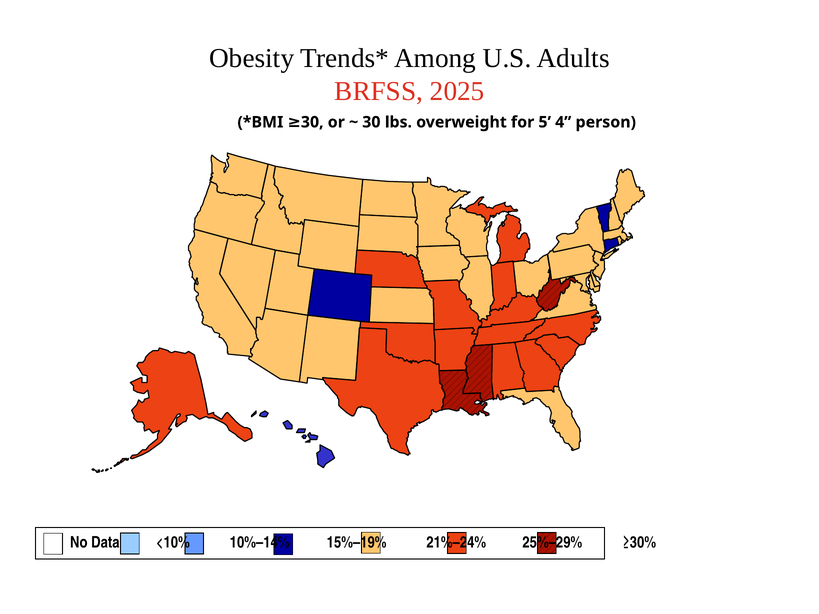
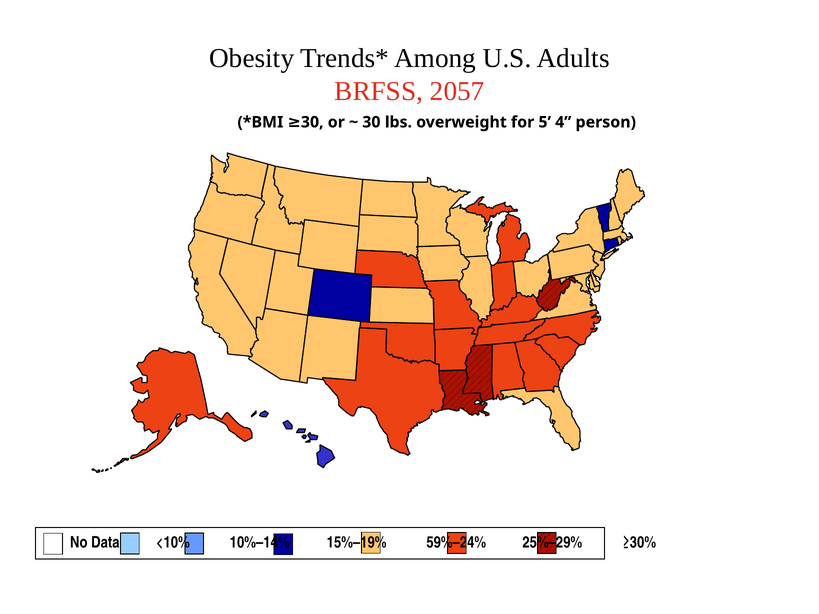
2025: 2025 -> 2057
21%–24%: 21%–24% -> 59%–24%
